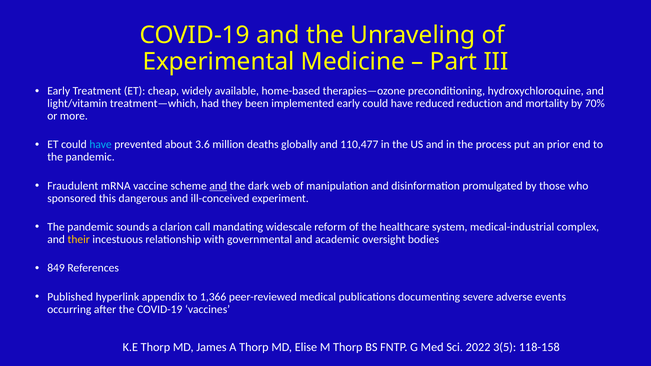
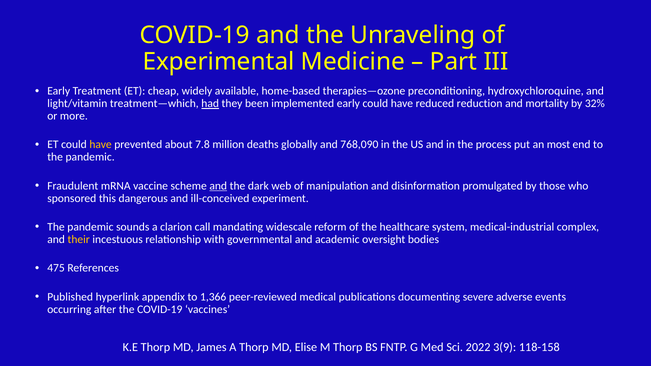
had underline: none -> present
70%: 70% -> 32%
have at (101, 145) colour: light blue -> yellow
3.6: 3.6 -> 7.8
110,477: 110,477 -> 768,090
prior: prior -> most
849: 849 -> 475
3(5: 3(5 -> 3(9
